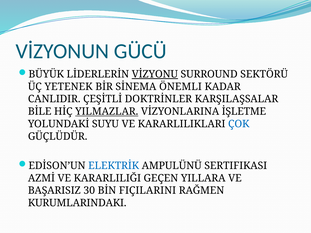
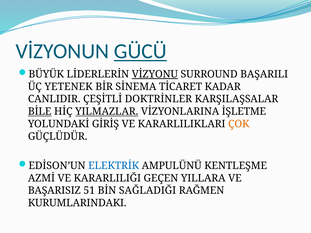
GÜCÜ underline: none -> present
SEKTÖRÜ: SEKTÖRÜ -> BAŞARILI
ÖNEMLI: ÖNEMLI -> TİCARET
BİLE underline: none -> present
SUYU: SUYU -> GİRİŞ
ÇOK colour: blue -> orange
SERTIFIKASI: SERTIFIKASI -> KENTLEŞME
30: 30 -> 51
FIÇILARINI: FIÇILARINI -> SAĞLADIĞI
